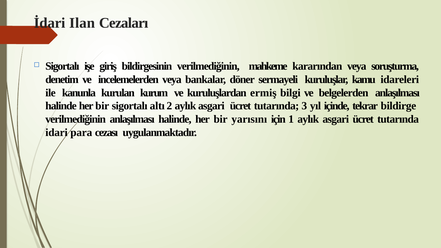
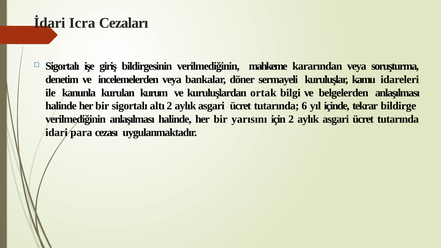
Ilan: Ilan -> Icra
ermiş: ermiş -> ortak
3: 3 -> 6
için 1: 1 -> 2
